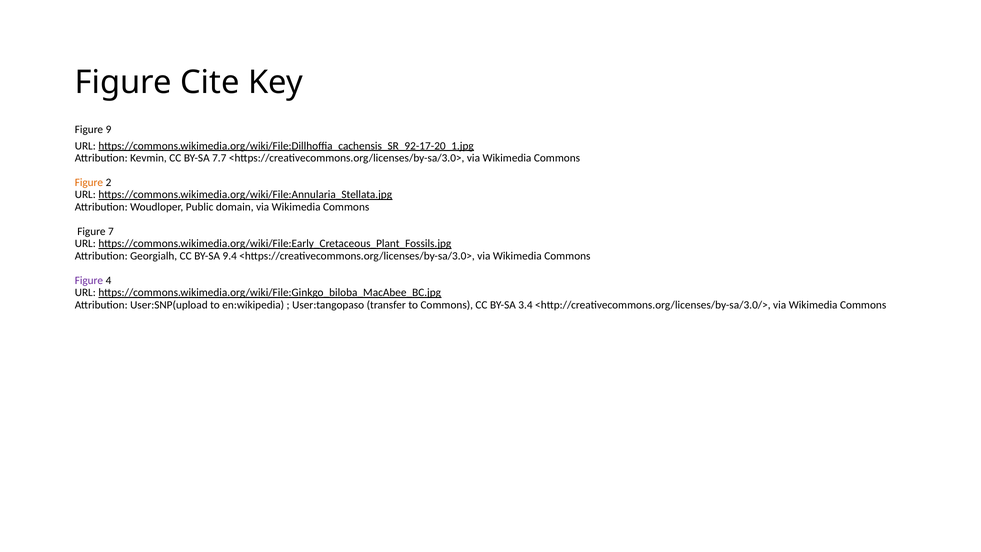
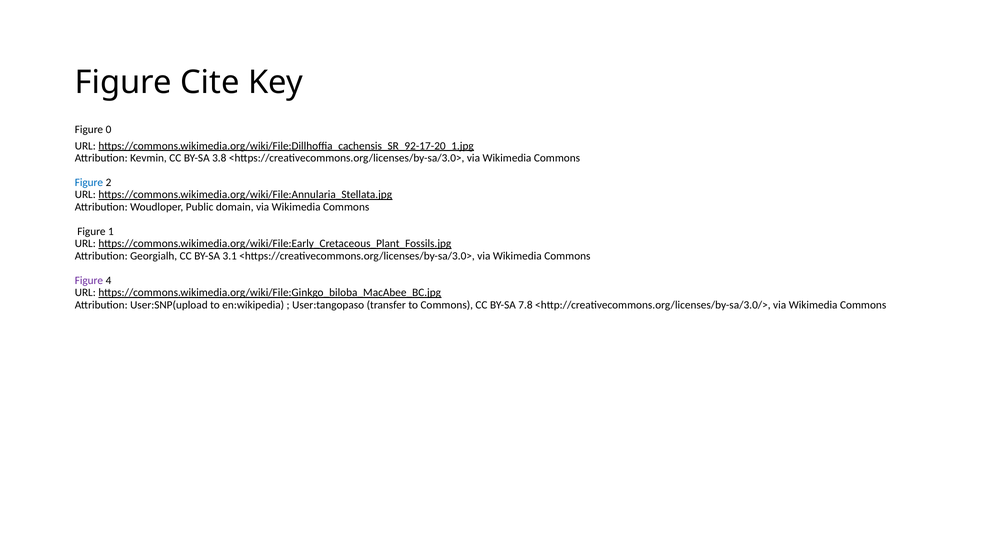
9: 9 -> 0
7.7: 7.7 -> 3.8
Figure at (89, 182) colour: orange -> blue
7: 7 -> 1
9.4: 9.4 -> 3.1
3.4: 3.4 -> 7.8
